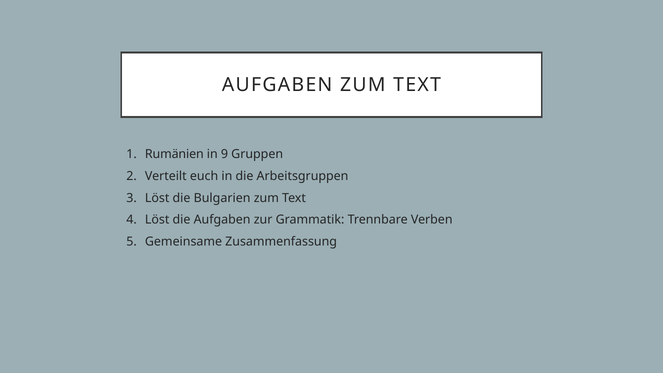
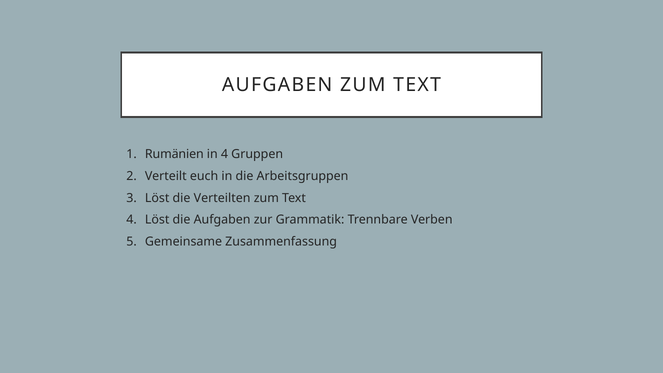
in 9: 9 -> 4
Bulgarien: Bulgarien -> Verteilten
